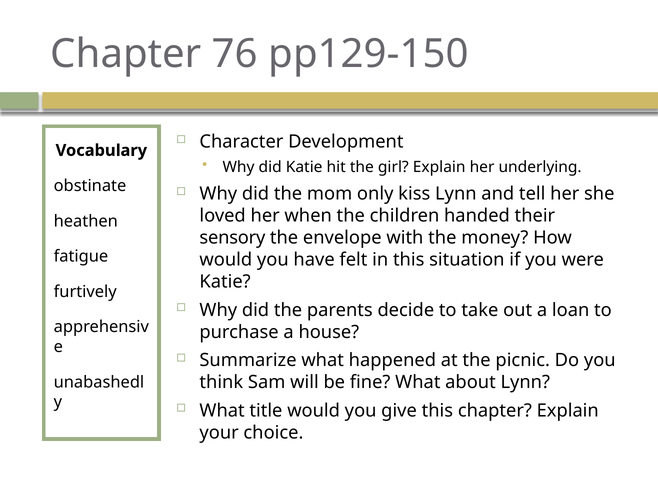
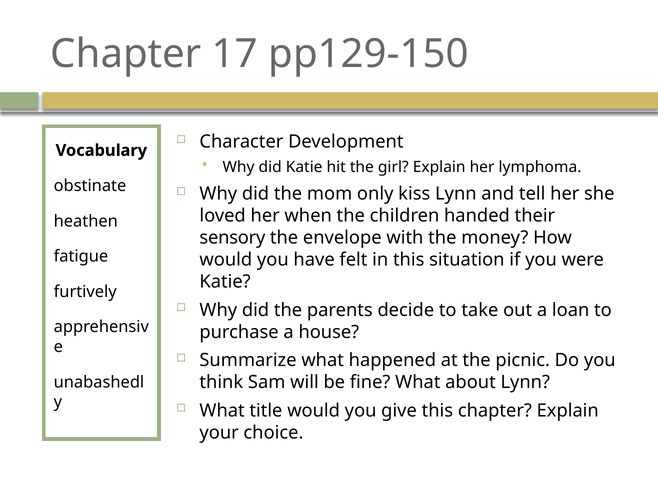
76: 76 -> 17
underlying: underlying -> lymphoma
